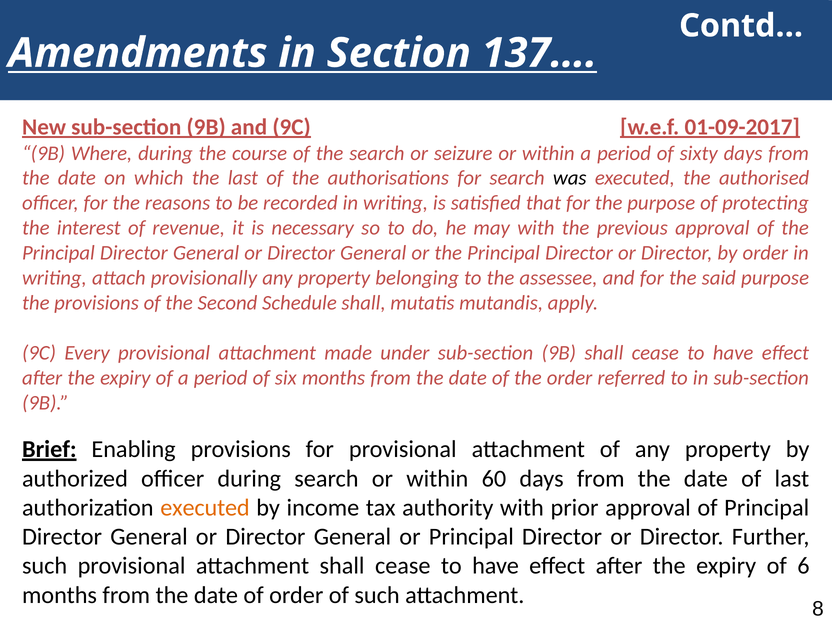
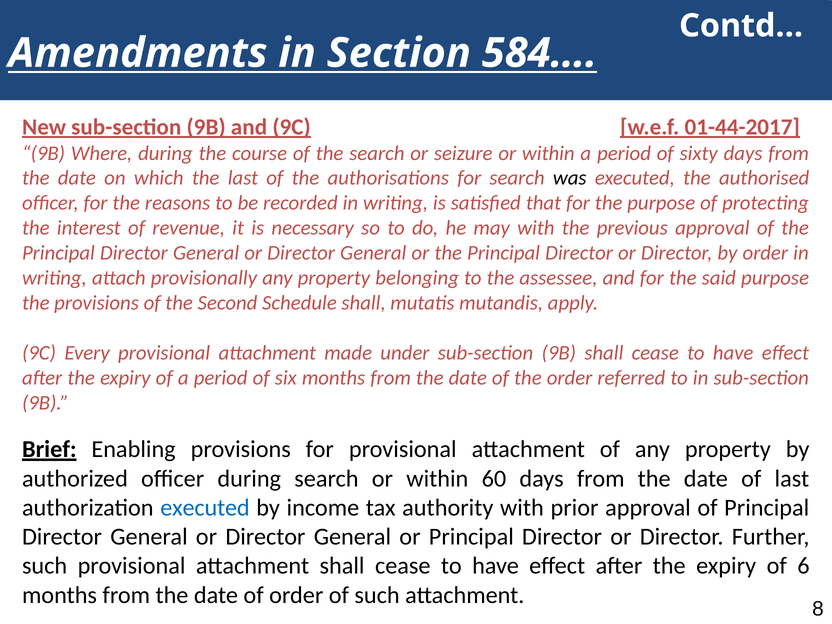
137…: 137… -> 584…
01-09-2017: 01-09-2017 -> 01-44-2017
executed at (205, 508) colour: orange -> blue
